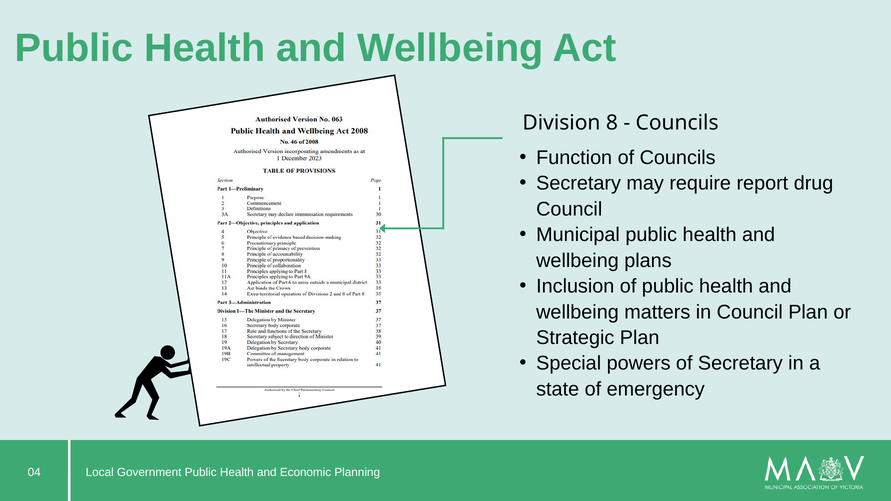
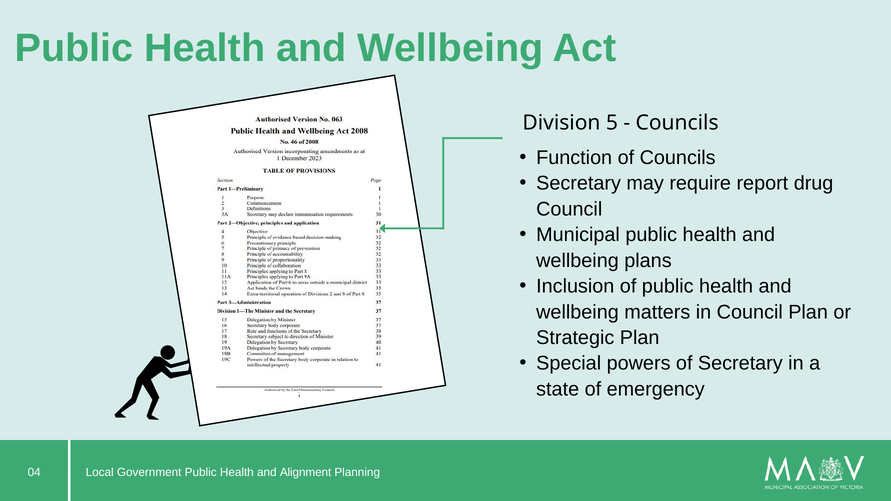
8: 8 -> 5
Economic: Economic -> Alignment
